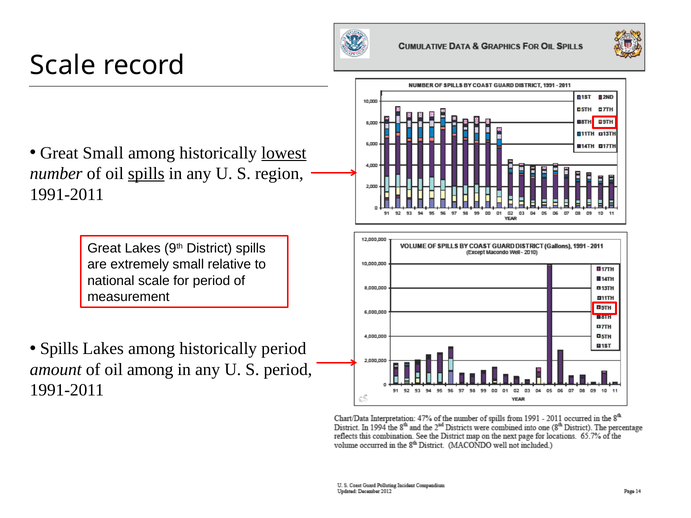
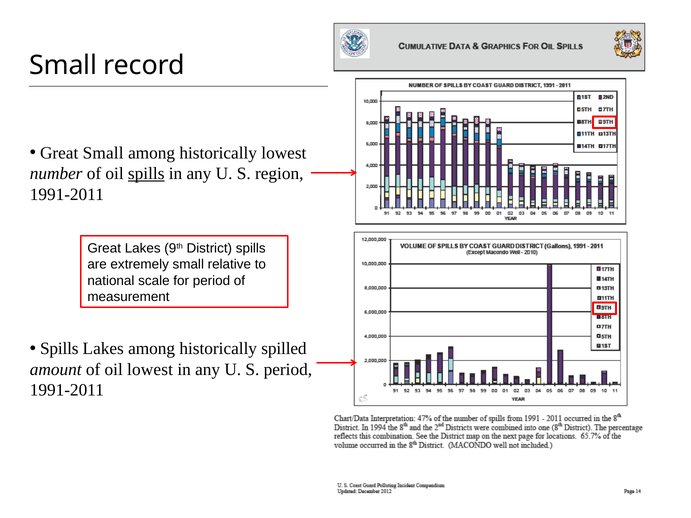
Scale at (63, 65): Scale -> Small
lowest at (284, 153) underline: present -> none
historically period: period -> spilled
oil among: among -> lowest
